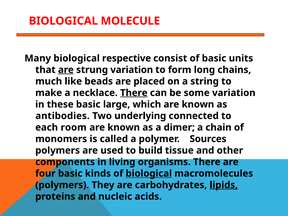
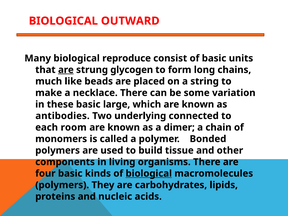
MOLECULE: MOLECULE -> OUTWARD
respective: respective -> reproduce
strung variation: variation -> glycogen
There at (134, 93) underline: present -> none
Sources: Sources -> Bonded
lipids underline: present -> none
